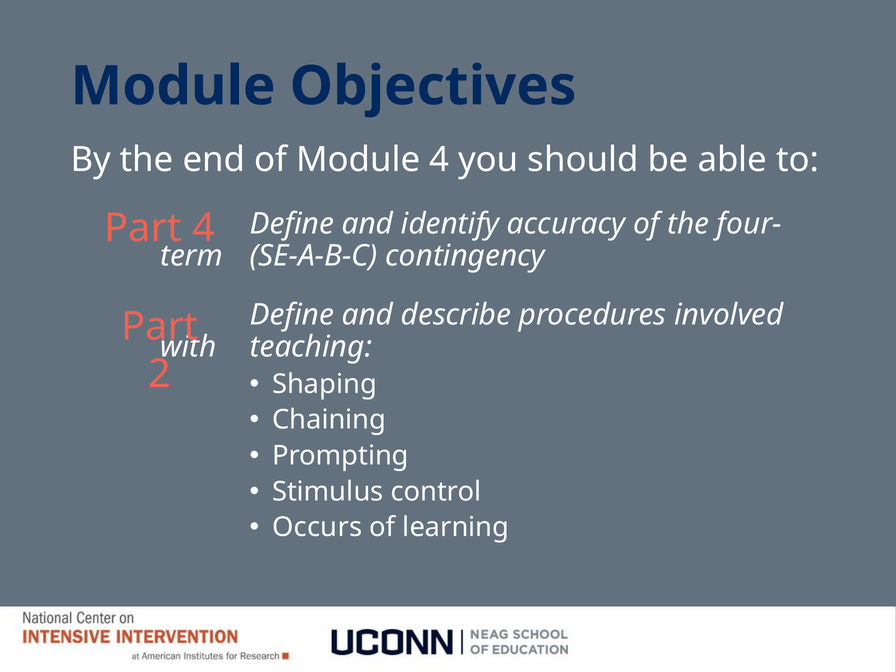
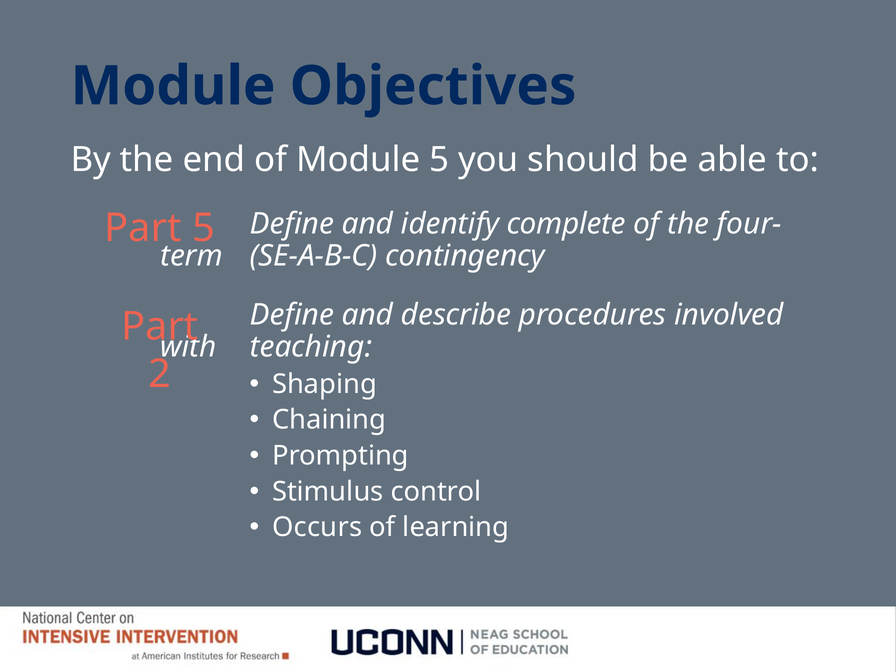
Module 4: 4 -> 5
accuracy: accuracy -> complete
Part 4: 4 -> 5
